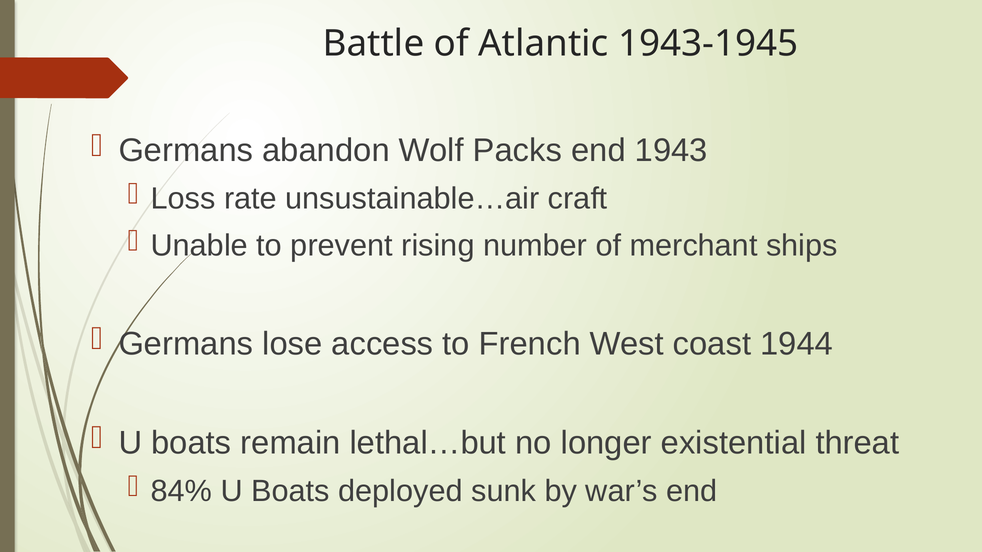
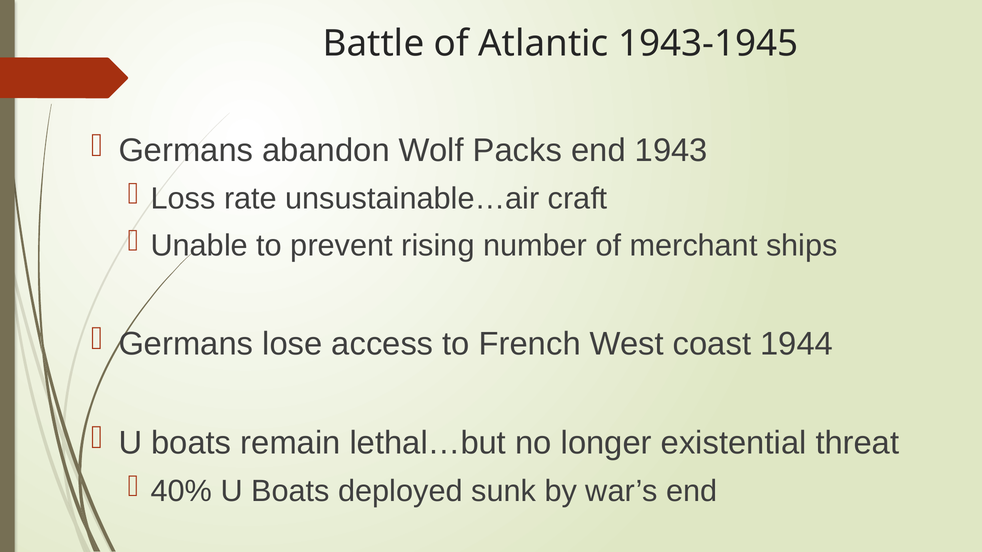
84%: 84% -> 40%
